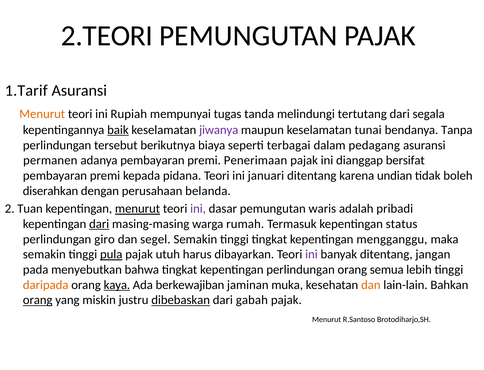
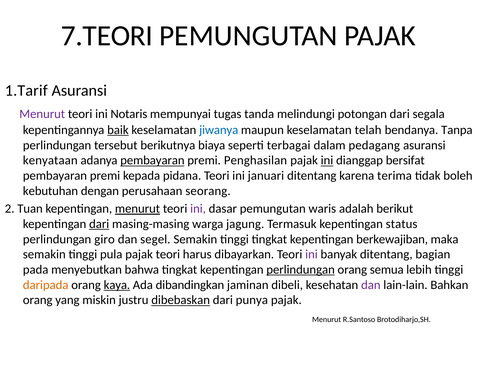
2.TEORI: 2.TEORI -> 7.TEORI
Menurut at (42, 114) colour: orange -> purple
Rupiah: Rupiah -> Notaris
tertutang: tertutang -> potongan
jiwanya colour: purple -> blue
tunai: tunai -> telah
permanen: permanen -> kenyataan
pembayaran at (152, 161) underline: none -> present
Penerimaan: Penerimaan -> Penghasilan
ini at (327, 161) underline: none -> present
undian: undian -> terima
diserahkan: diserahkan -> kebutuhan
belanda: belanda -> seorang
pribadi: pribadi -> berikut
rumah: rumah -> jagung
mengganggu: mengganggu -> berkewajiban
pula underline: present -> none
pajak utuh: utuh -> teori
jangan: jangan -> bagian
perlindungan at (301, 270) underline: none -> present
berkewajiban: berkewajiban -> dibandingkan
muka: muka -> dibeli
dan at (371, 285) colour: orange -> purple
orang at (38, 300) underline: present -> none
gabah: gabah -> punya
